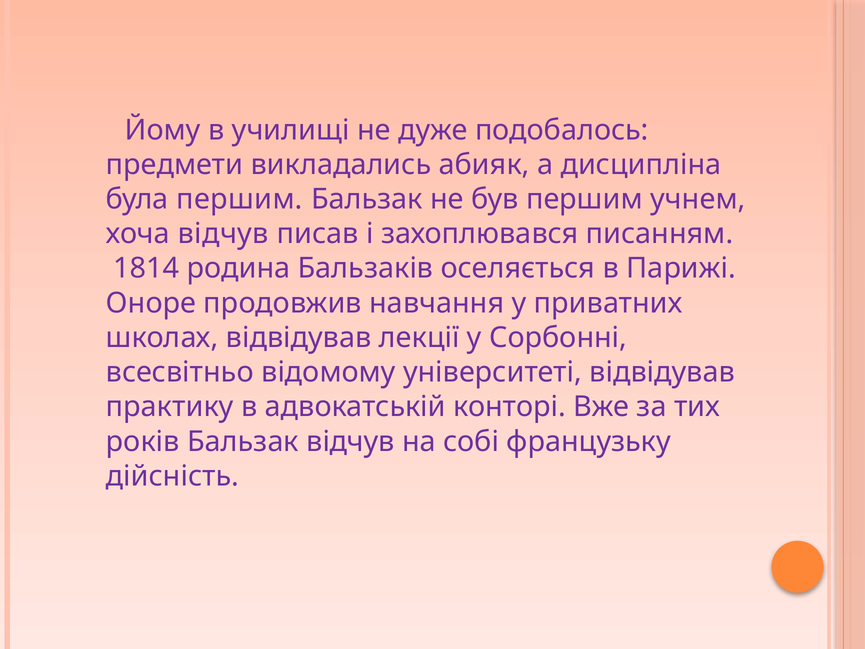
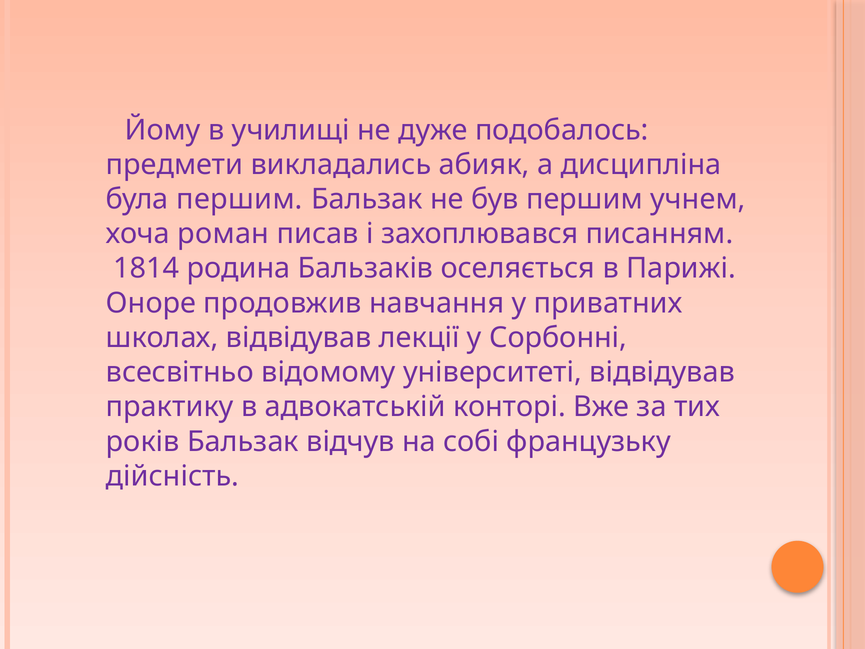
хоча відчув: відчув -> роман
